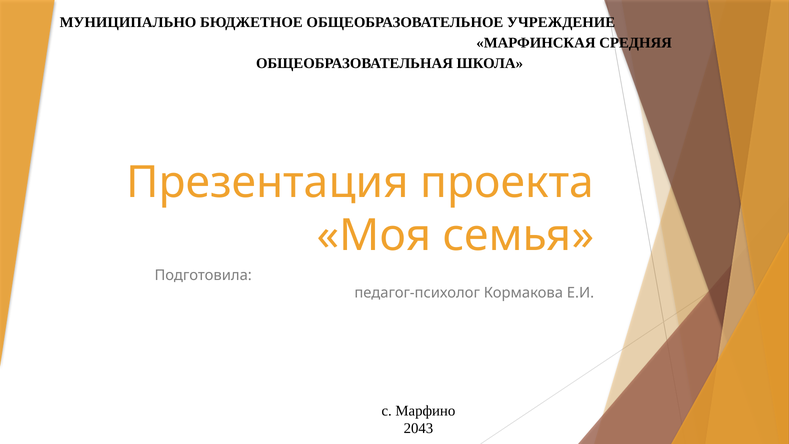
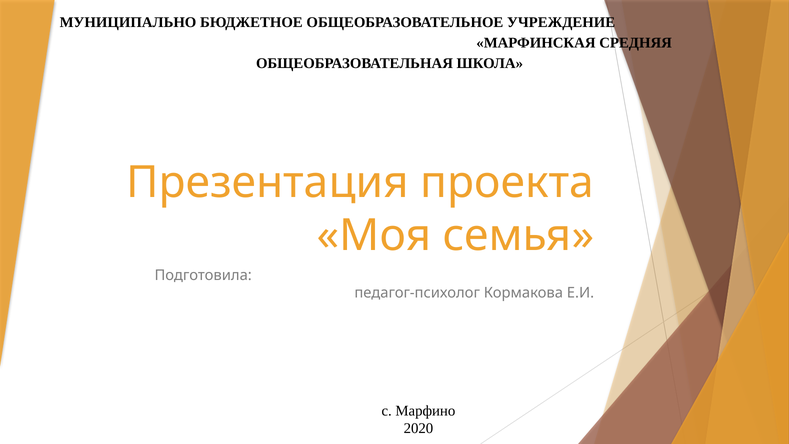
2043: 2043 -> 2020
